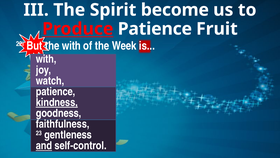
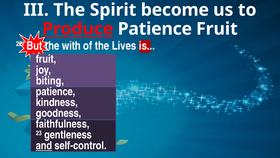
Week: Week -> Lives
with at (46, 59): with -> fruit
watch: watch -> biting
kindness underline: present -> none
